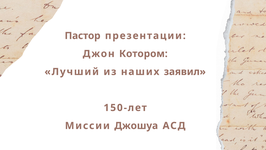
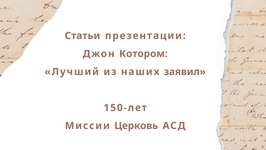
Пастор: Пастор -> Статьи
Джошуа: Джошуа -> Церковь
